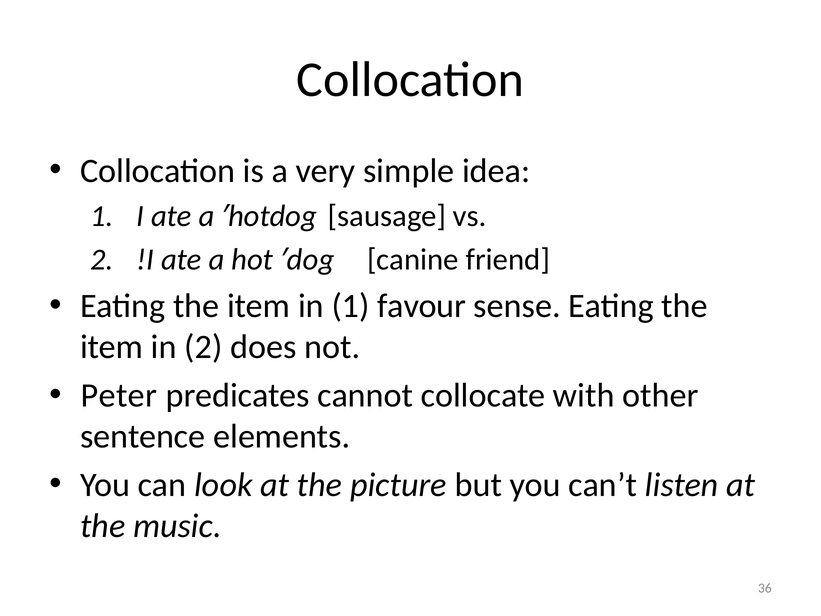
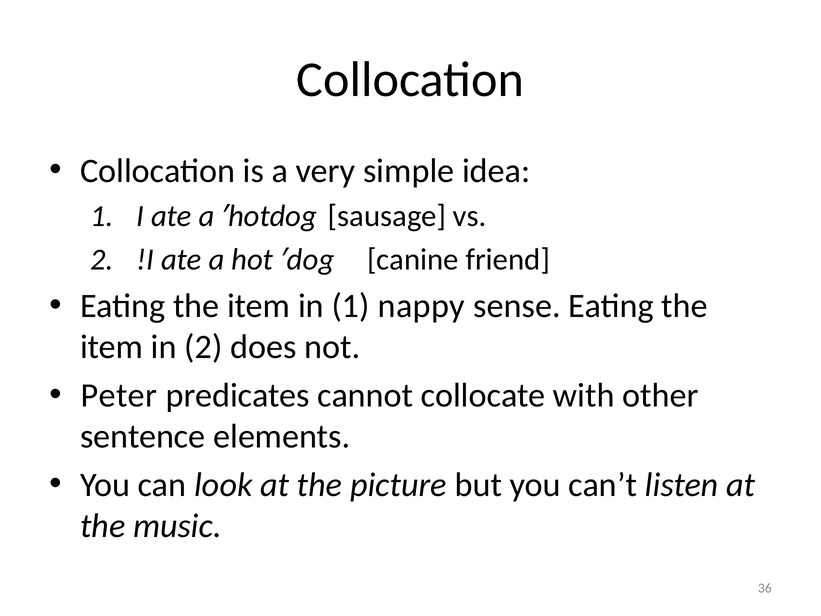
favour: favour -> nappy
